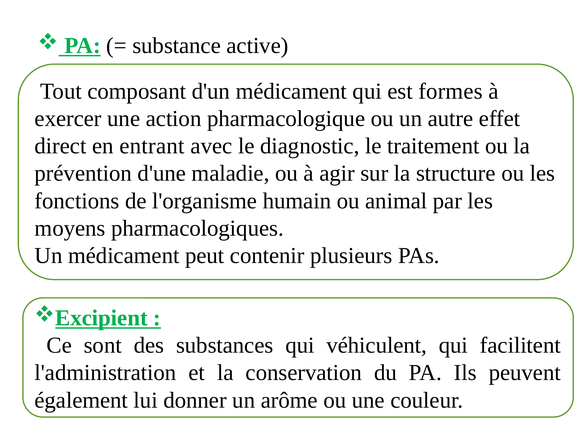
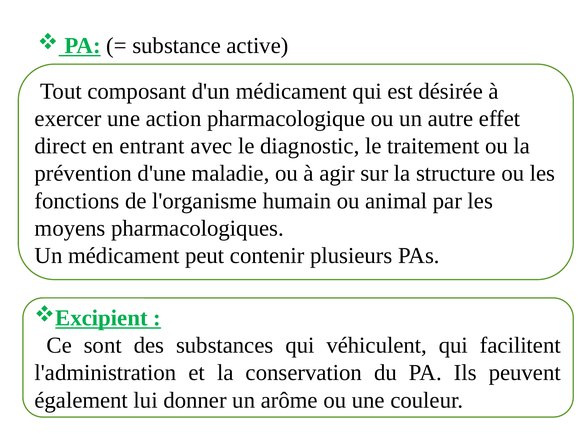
formes: formes -> désirée
